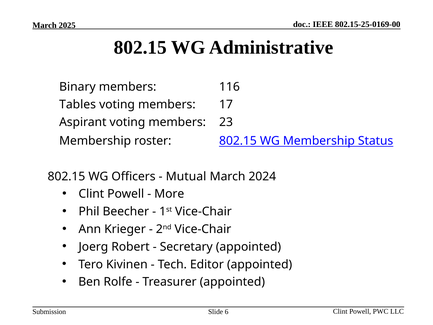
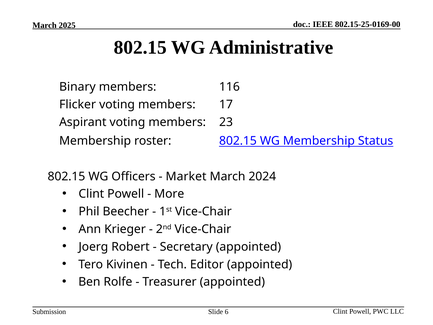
Tables: Tables -> Flicker
Mutual: Mutual -> Market
